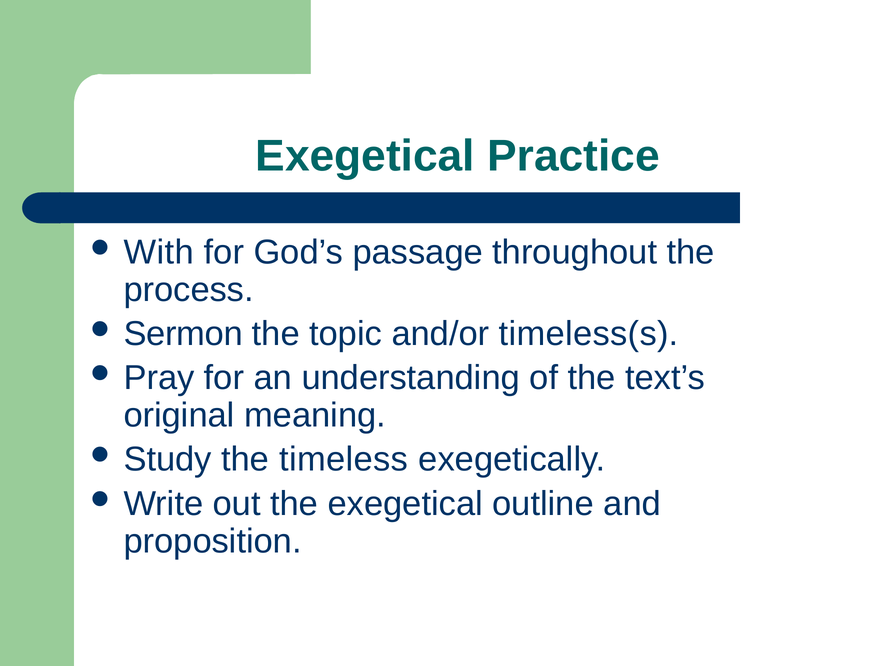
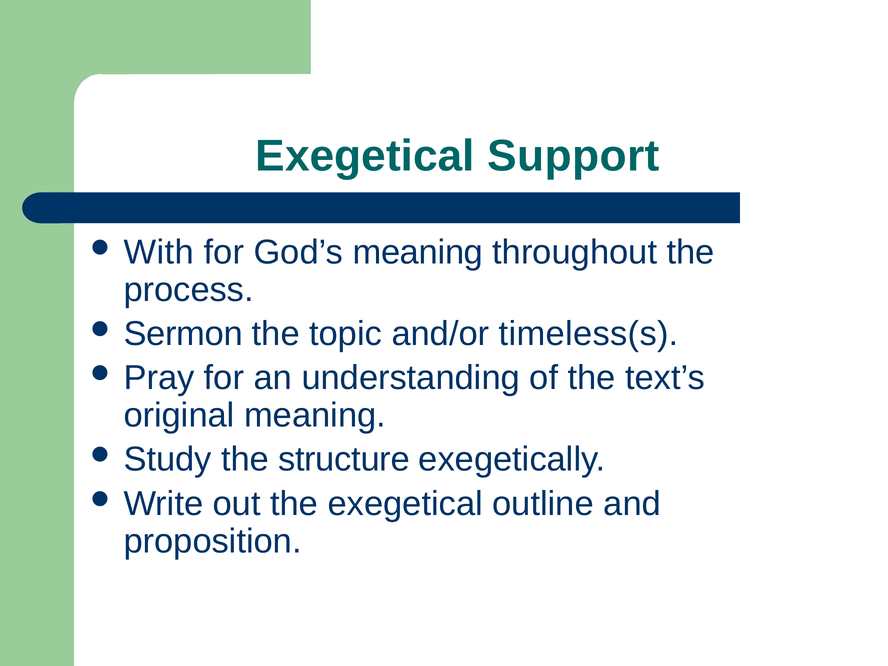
Practice: Practice -> Support
God’s passage: passage -> meaning
timeless: timeless -> structure
